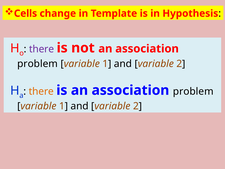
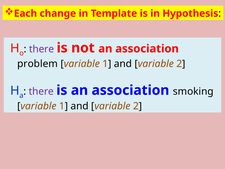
Cells: Cells -> Each
there at (41, 91) colour: orange -> purple
is an association problem: problem -> smoking
